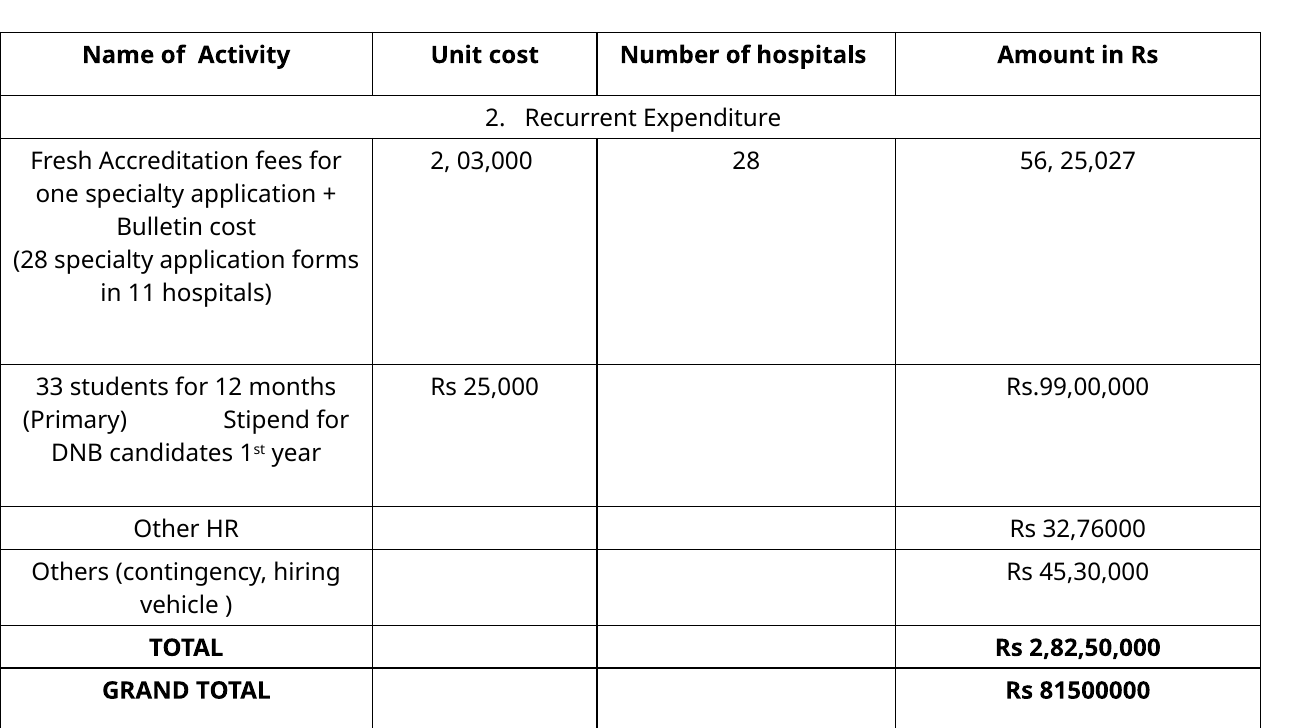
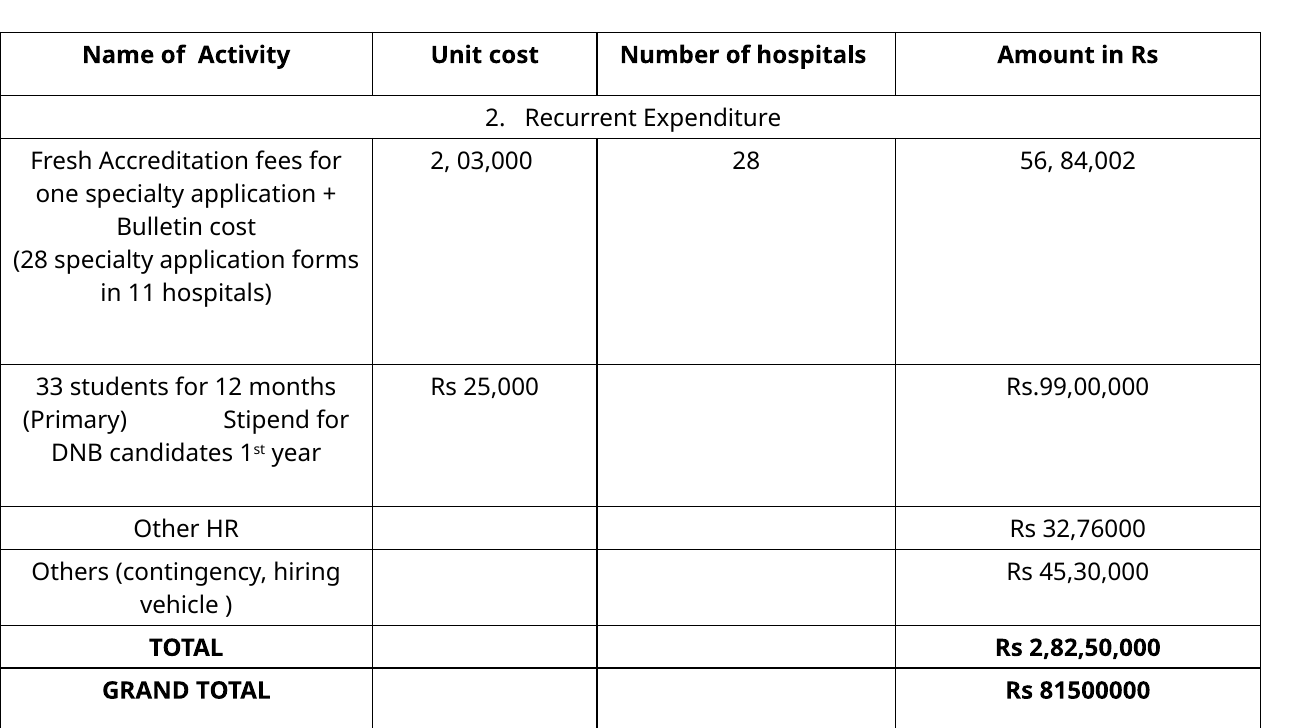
25,027: 25,027 -> 84,002
